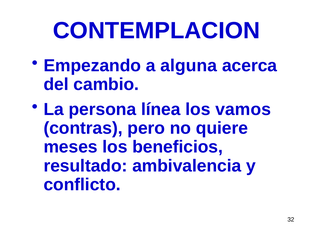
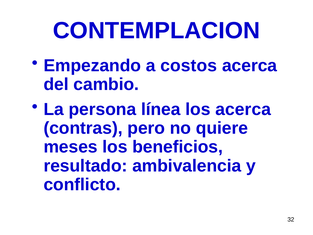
alguna: alguna -> costos
los vamos: vamos -> acerca
